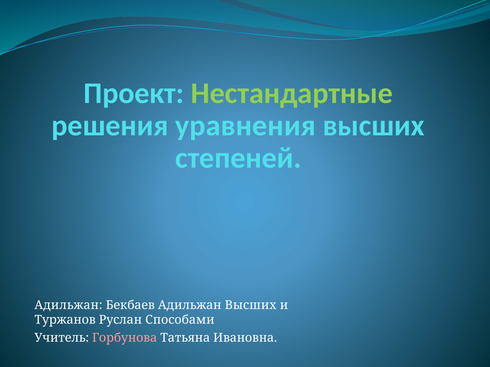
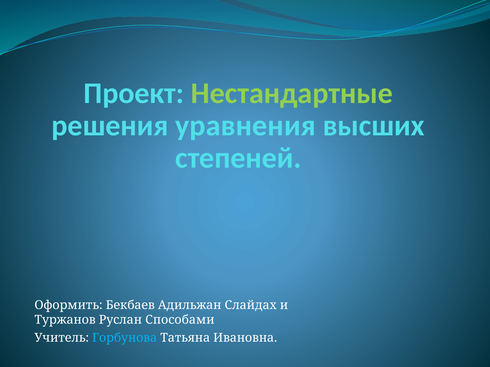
Адильжан at (68, 305): Адильжан -> Оформить
Адильжан Высших: Высших -> Слайдах
Горбунова colour: pink -> light blue
